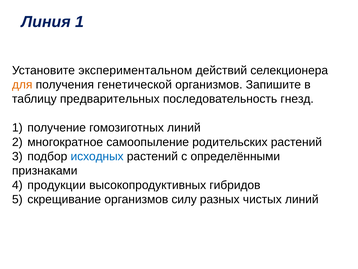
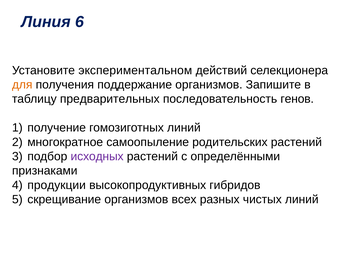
Линия 1: 1 -> 6
генетической: генетической -> поддержание
гнезд: гнезд -> генов
исходных colour: blue -> purple
силу: силу -> всех
